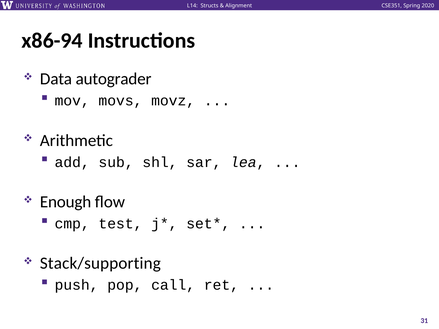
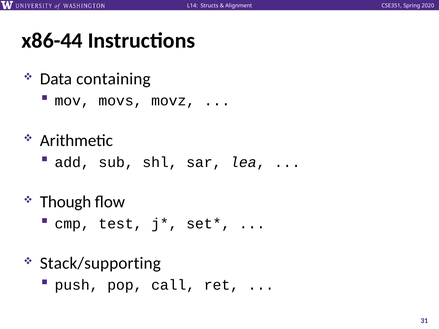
x86-94: x86-94 -> x86-44
autograder: autograder -> containing
Enough: Enough -> Though
